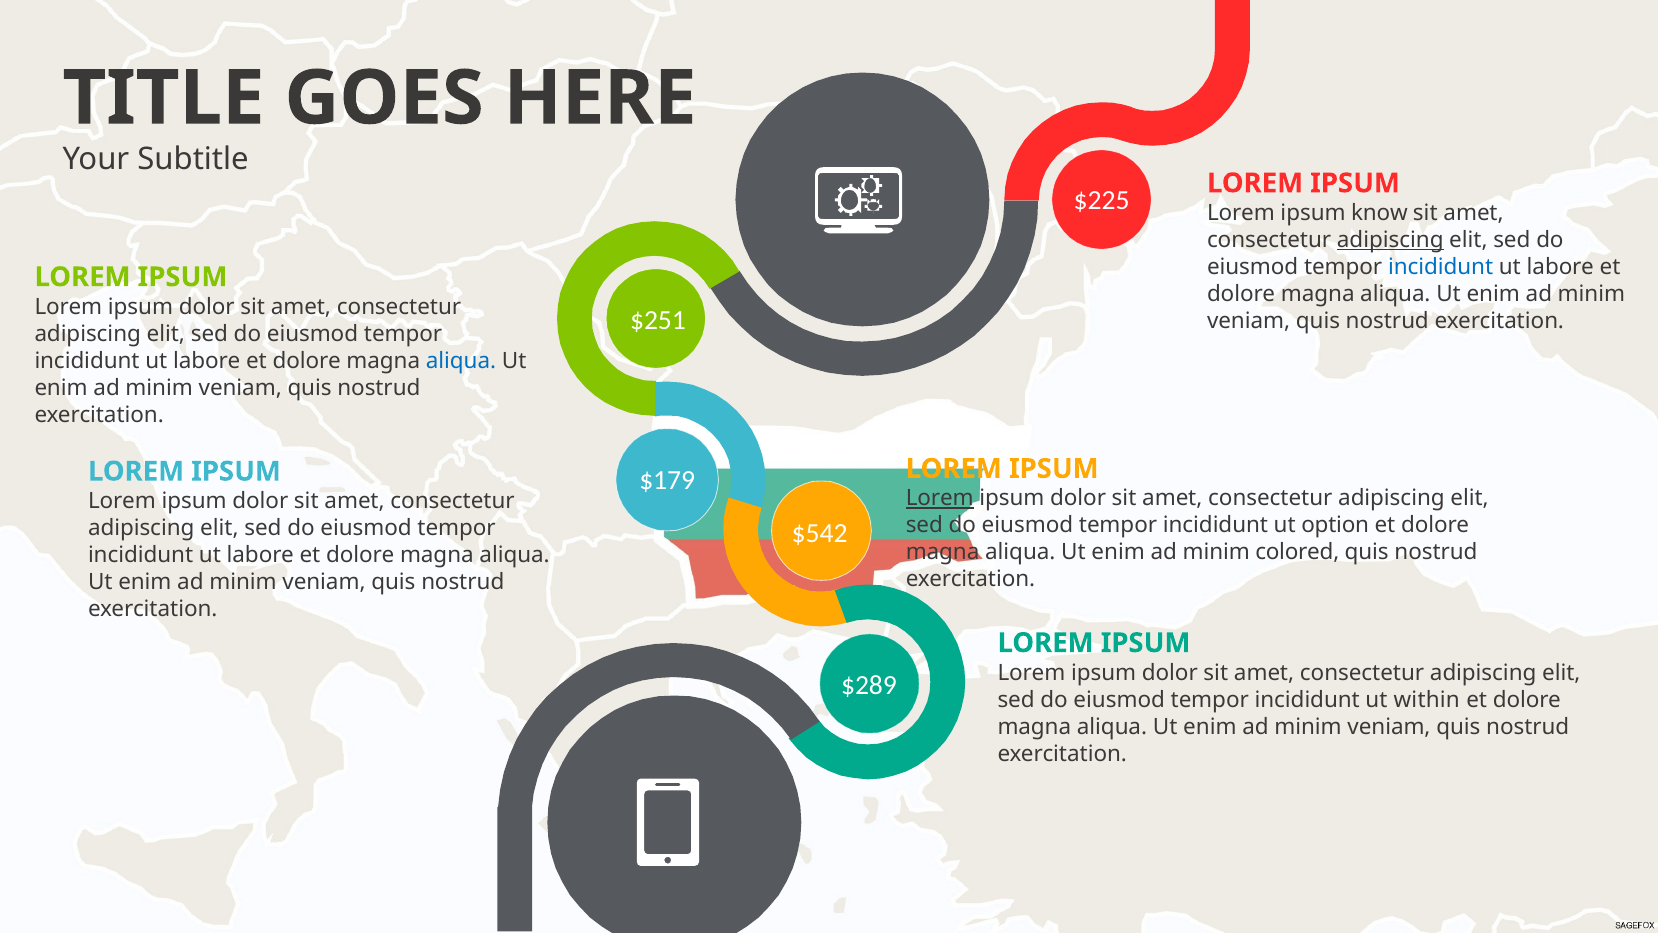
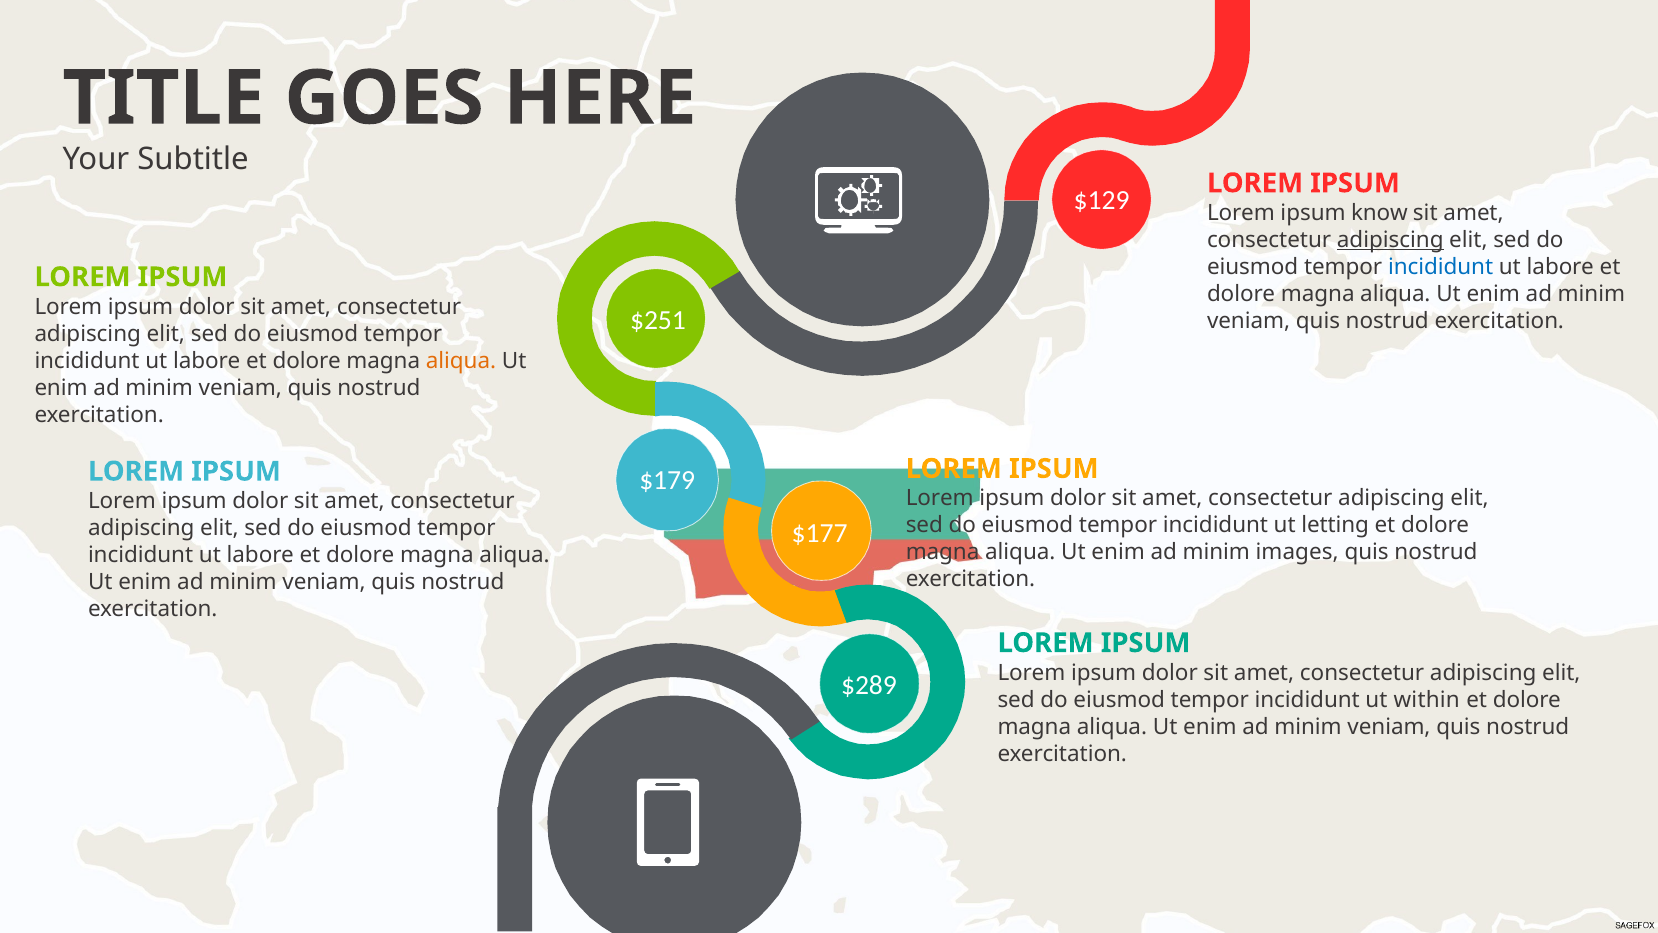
$225: $225 -> $129
aliqua at (461, 361) colour: blue -> orange
Lorem at (940, 498) underline: present -> none
option: option -> letting
$542: $542 -> $177
colored: colored -> images
